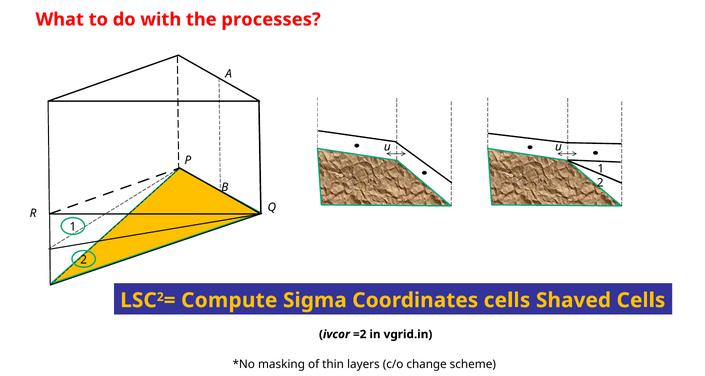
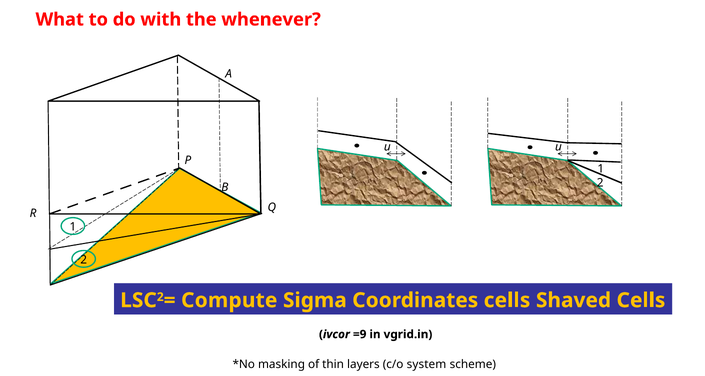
processes: processes -> whenever
=2: =2 -> =9
change: change -> system
